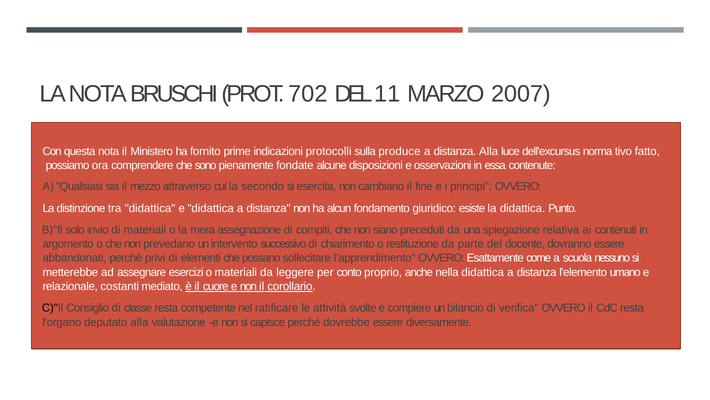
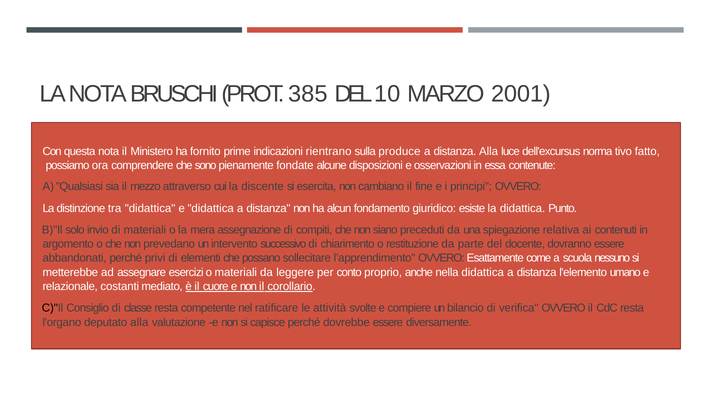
702: 702 -> 385
11: 11 -> 10
2007: 2007 -> 2001
protocolli: protocolli -> rientrano
secondo: secondo -> discente
